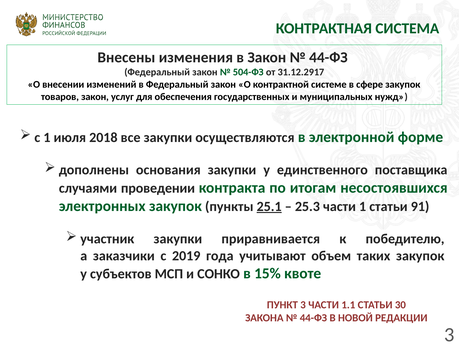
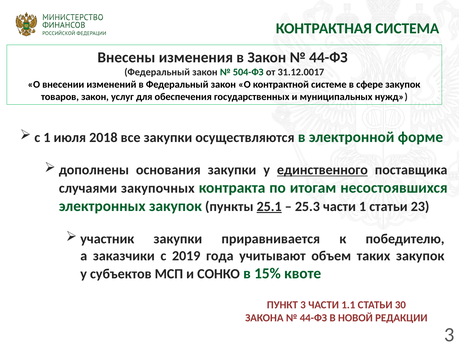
31.12.2917: 31.12.2917 -> 31.12.0017
единственного underline: none -> present
проведении: проведении -> закупочных
91: 91 -> 23
